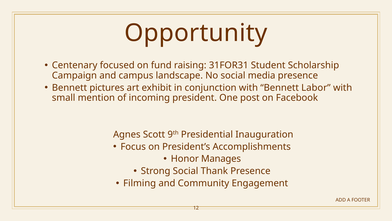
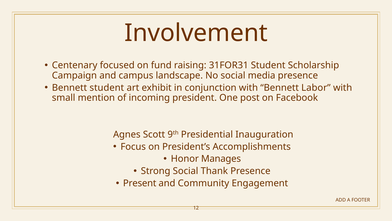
Opportunity: Opportunity -> Involvement
Bennett pictures: pictures -> student
Filming: Filming -> Present
